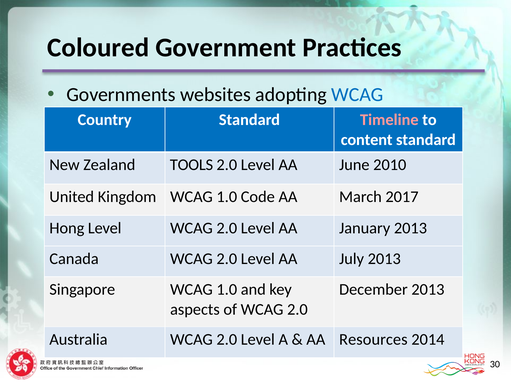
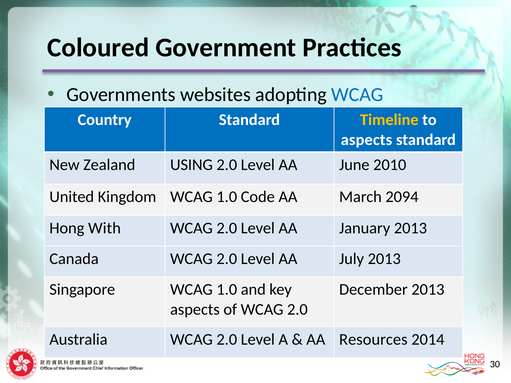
Timeline colour: pink -> yellow
content at (367, 140): content -> aspects
TOOLS: TOOLS -> USING
2017: 2017 -> 2094
Hong Level: Level -> With
